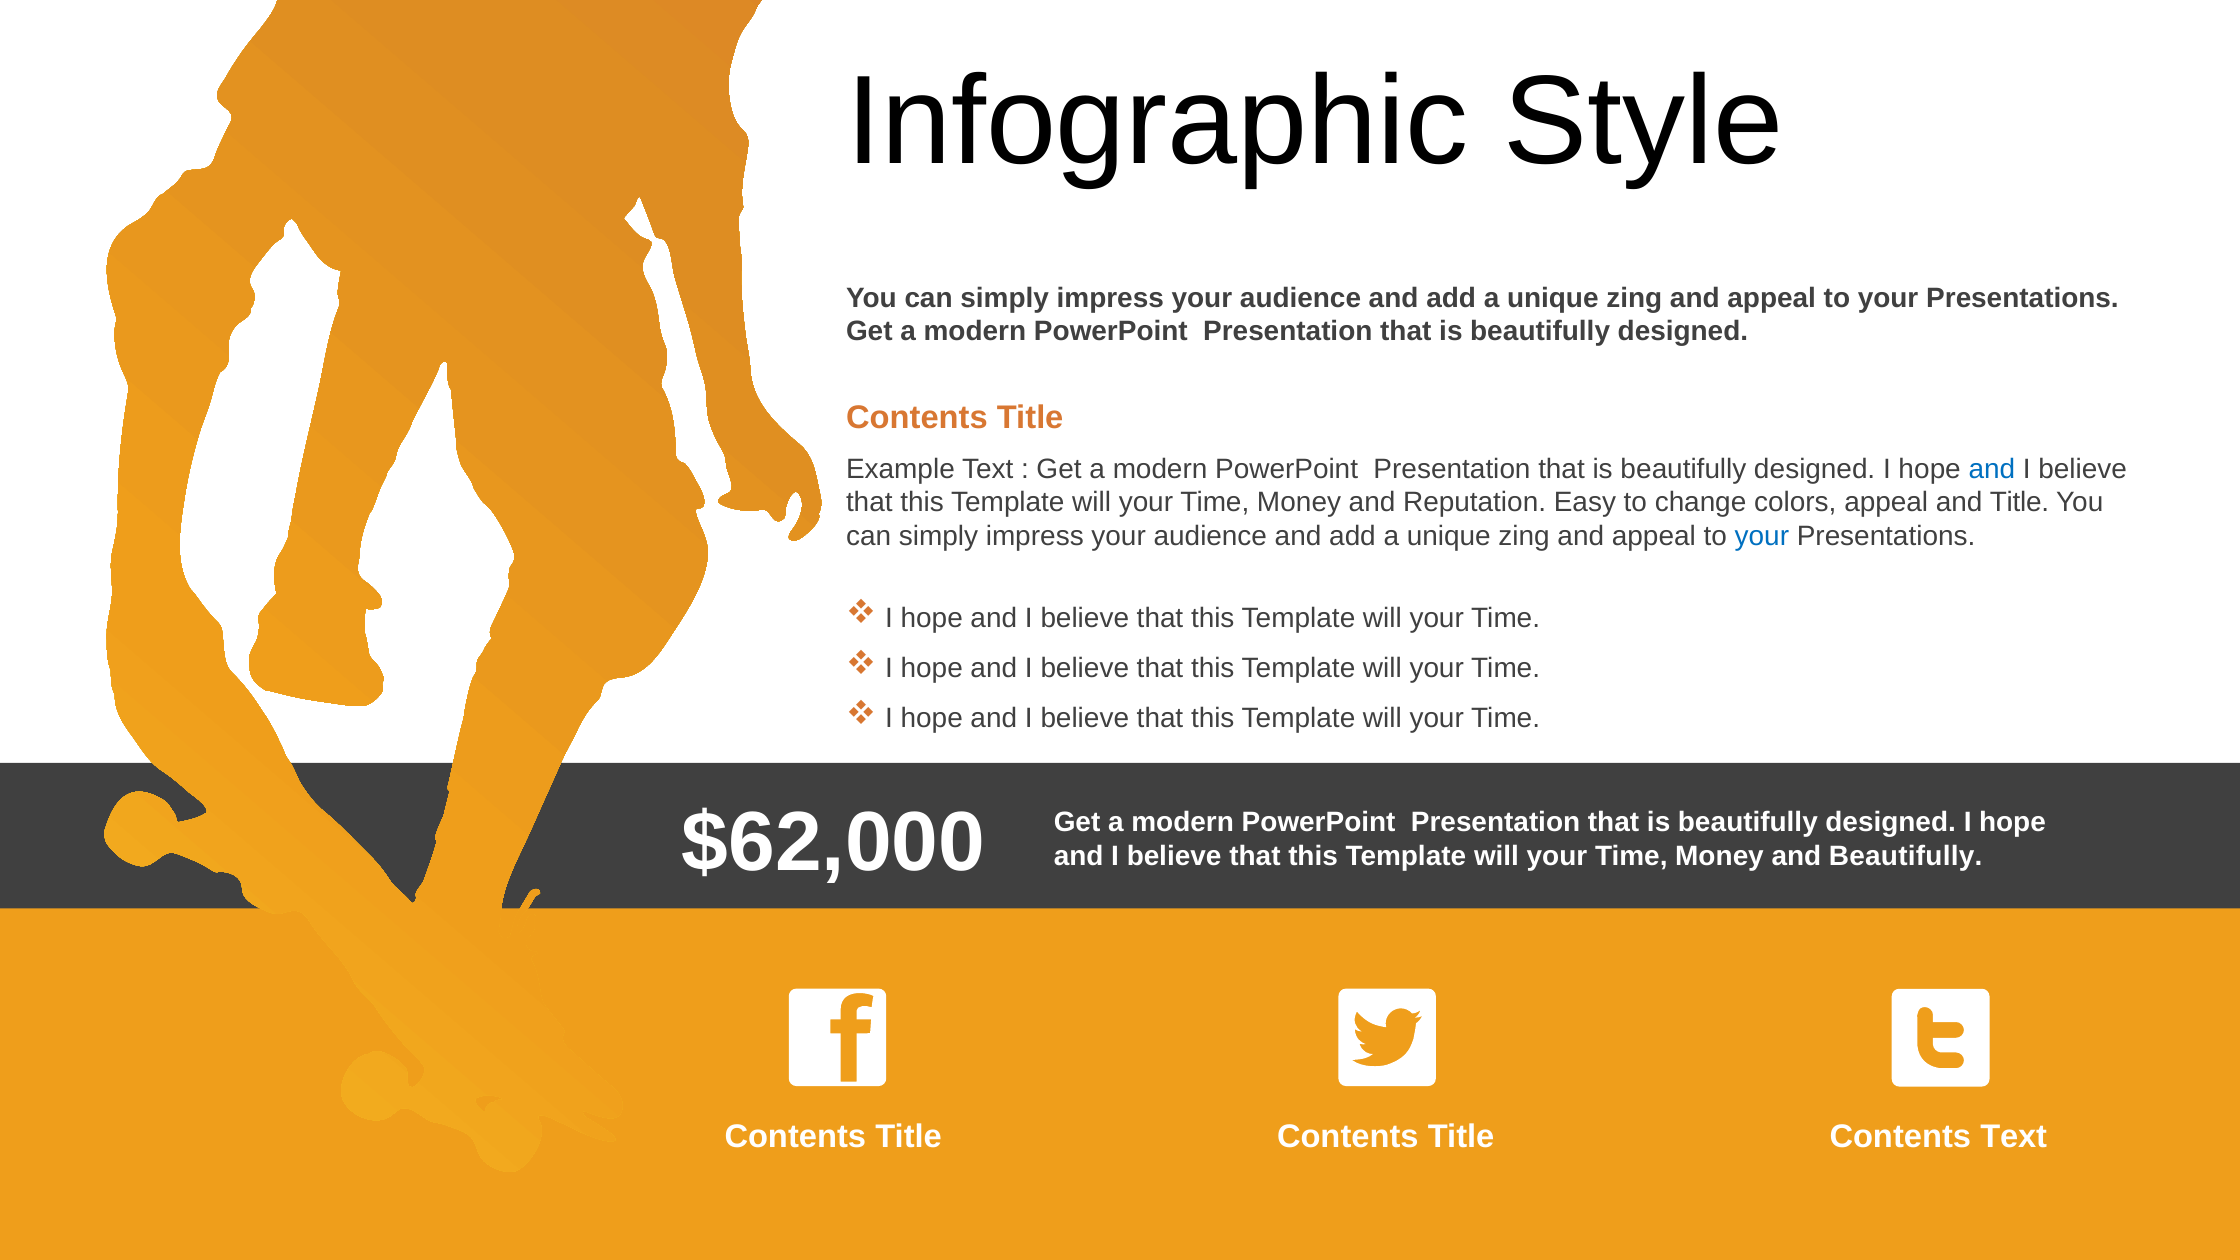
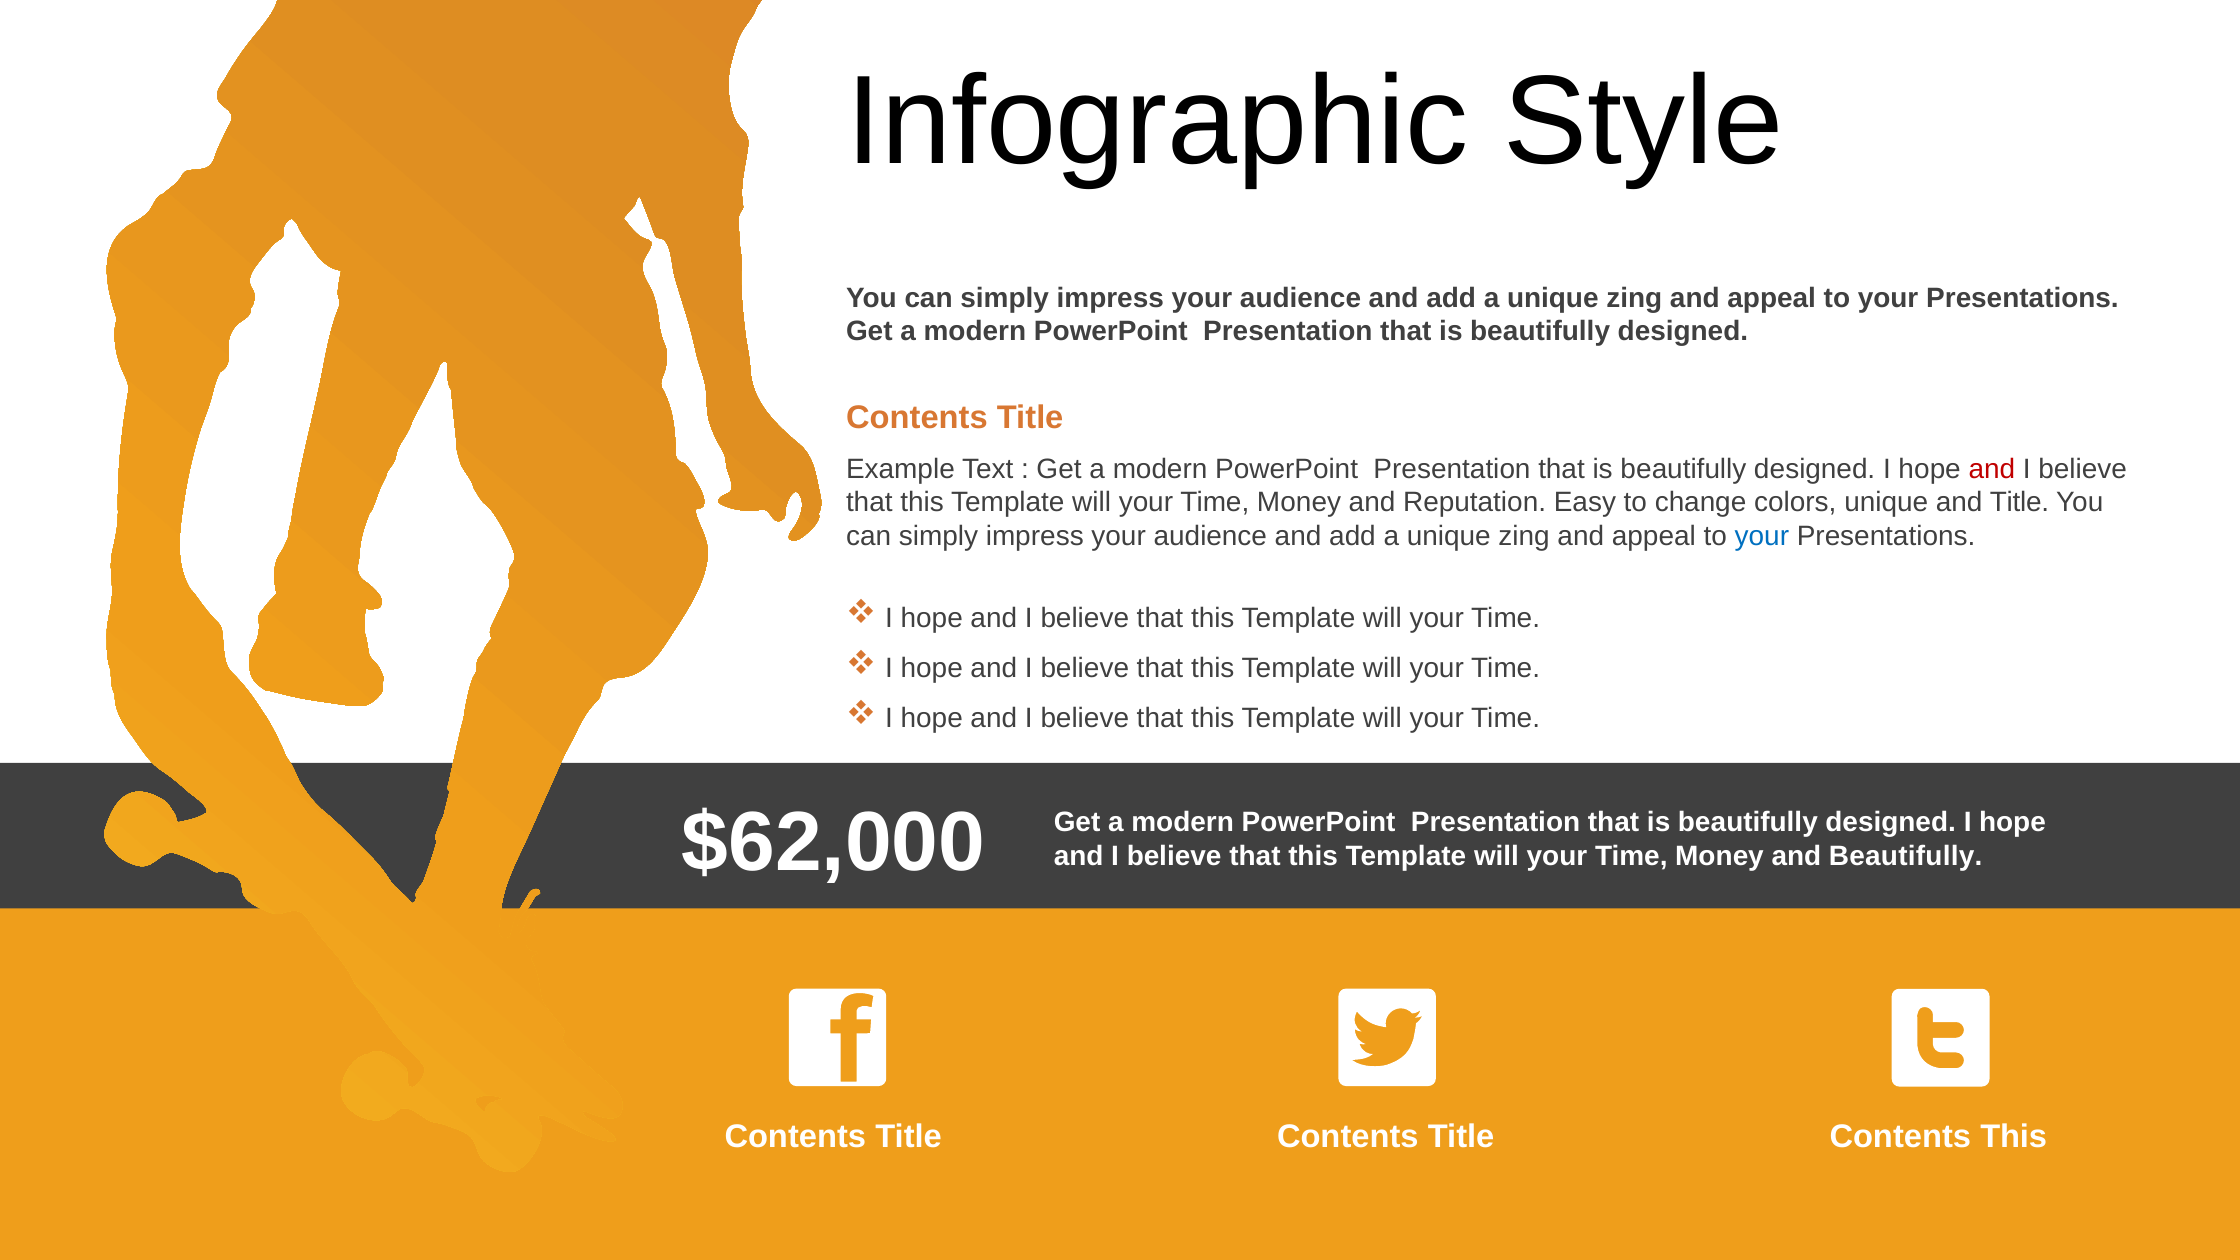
and at (1992, 469) colour: blue -> red
colors appeal: appeal -> unique
Contents Text: Text -> This
